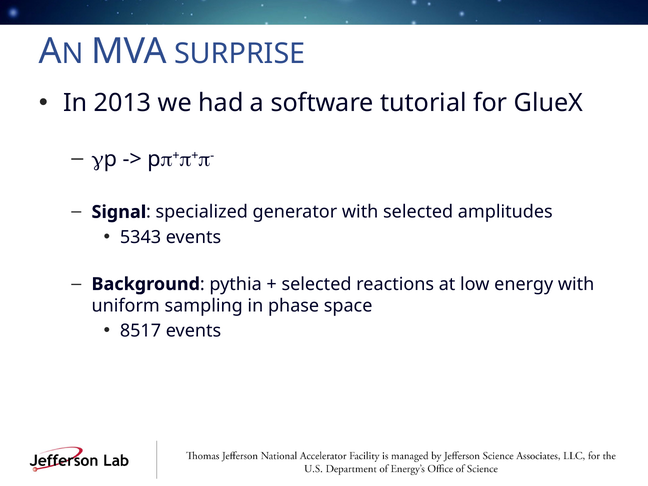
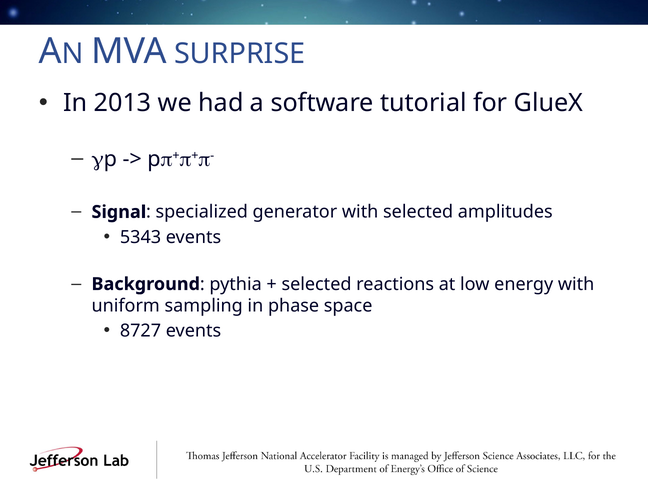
8517: 8517 -> 8727
